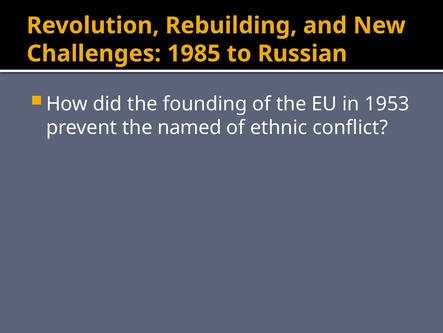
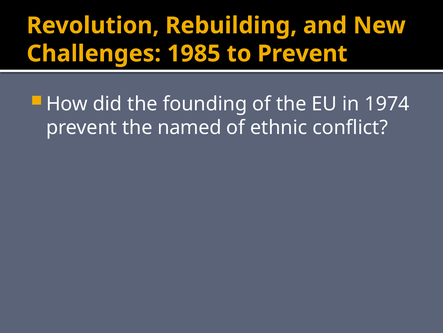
to Russian: Russian -> Prevent
1953: 1953 -> 1974
